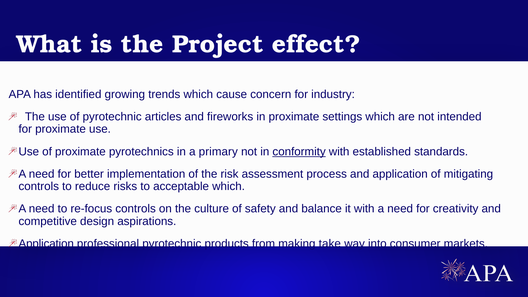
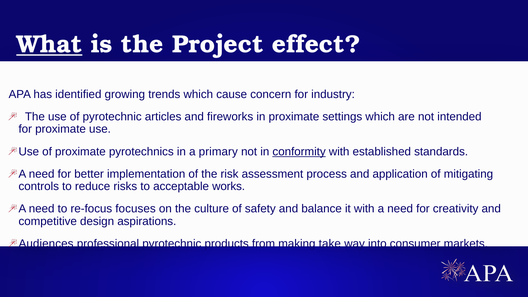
What underline: none -> present
acceptable which: which -> works
re-focus controls: controls -> focuses
Application at (46, 244): Application -> Audiences
